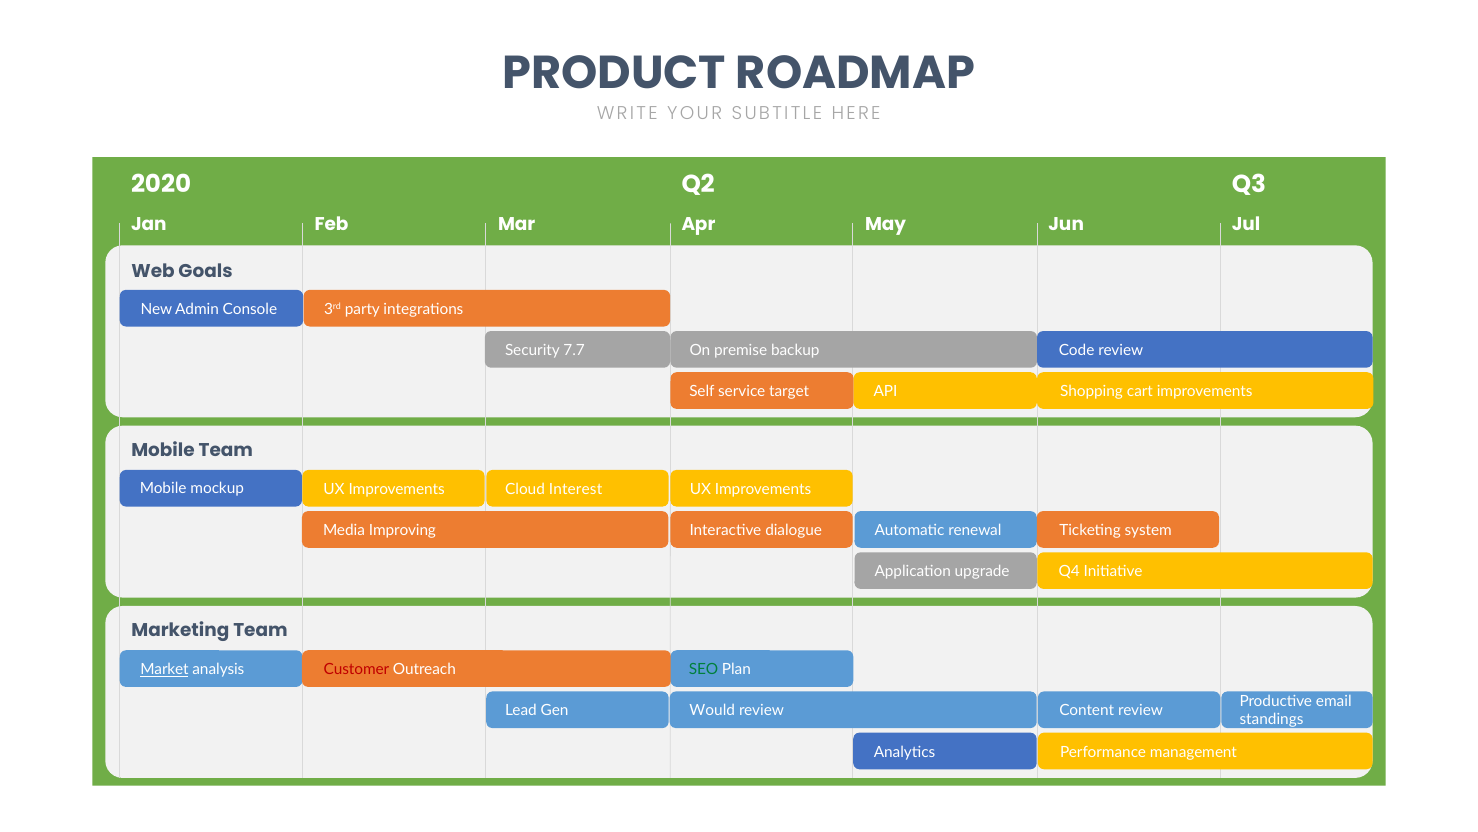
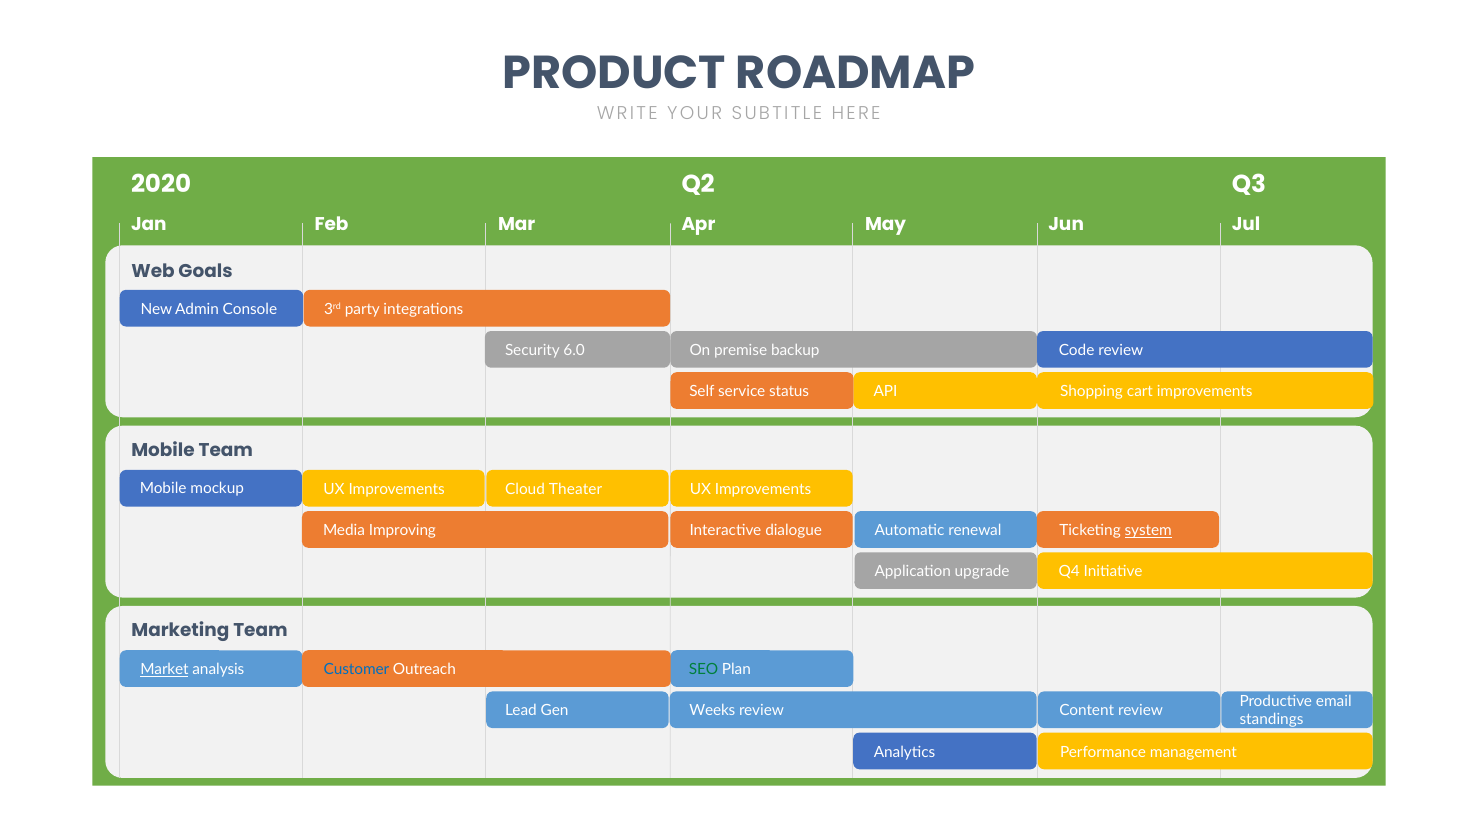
7.7: 7.7 -> 6.0
target: target -> status
Interest: Interest -> Theater
system underline: none -> present
Customer colour: red -> blue
Would: Would -> Weeks
